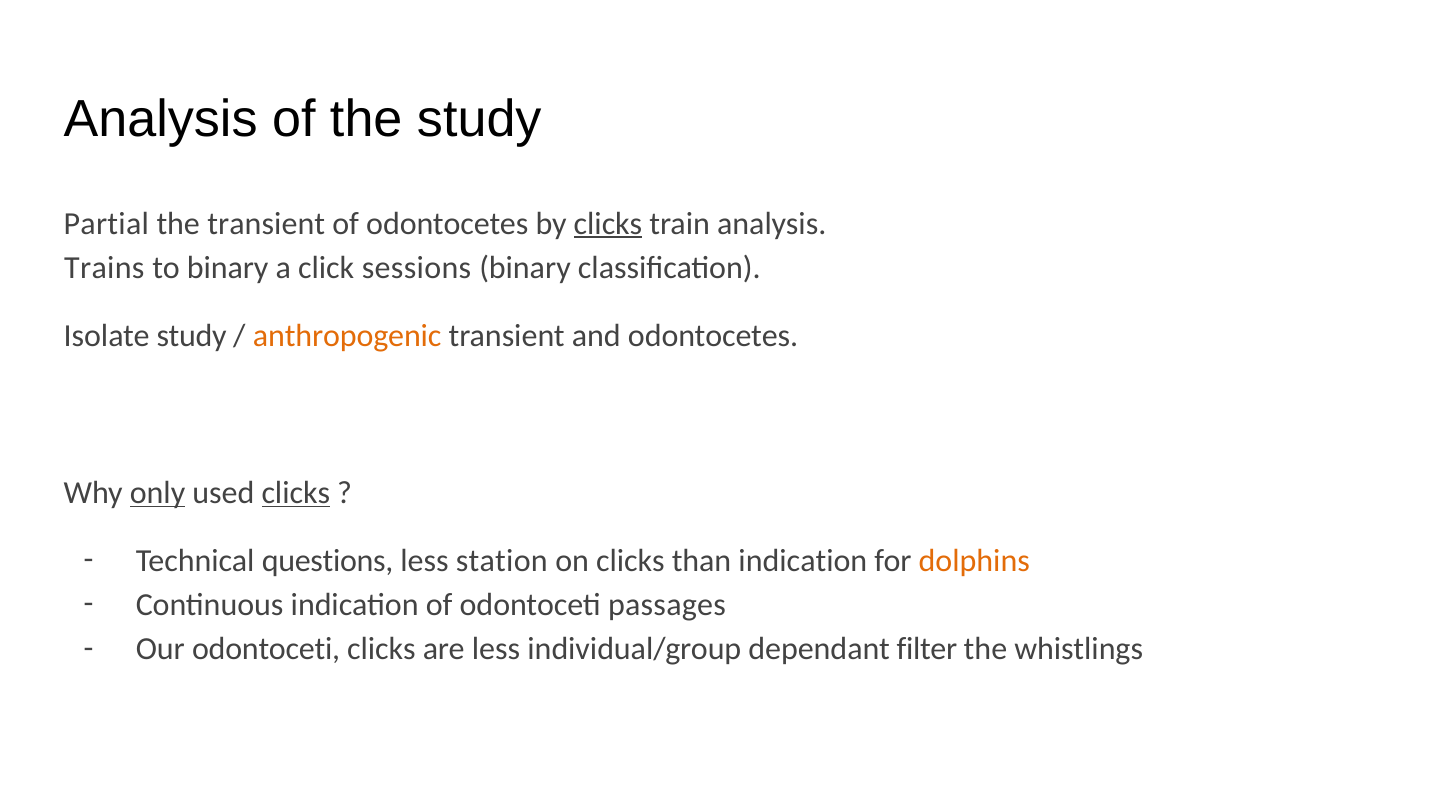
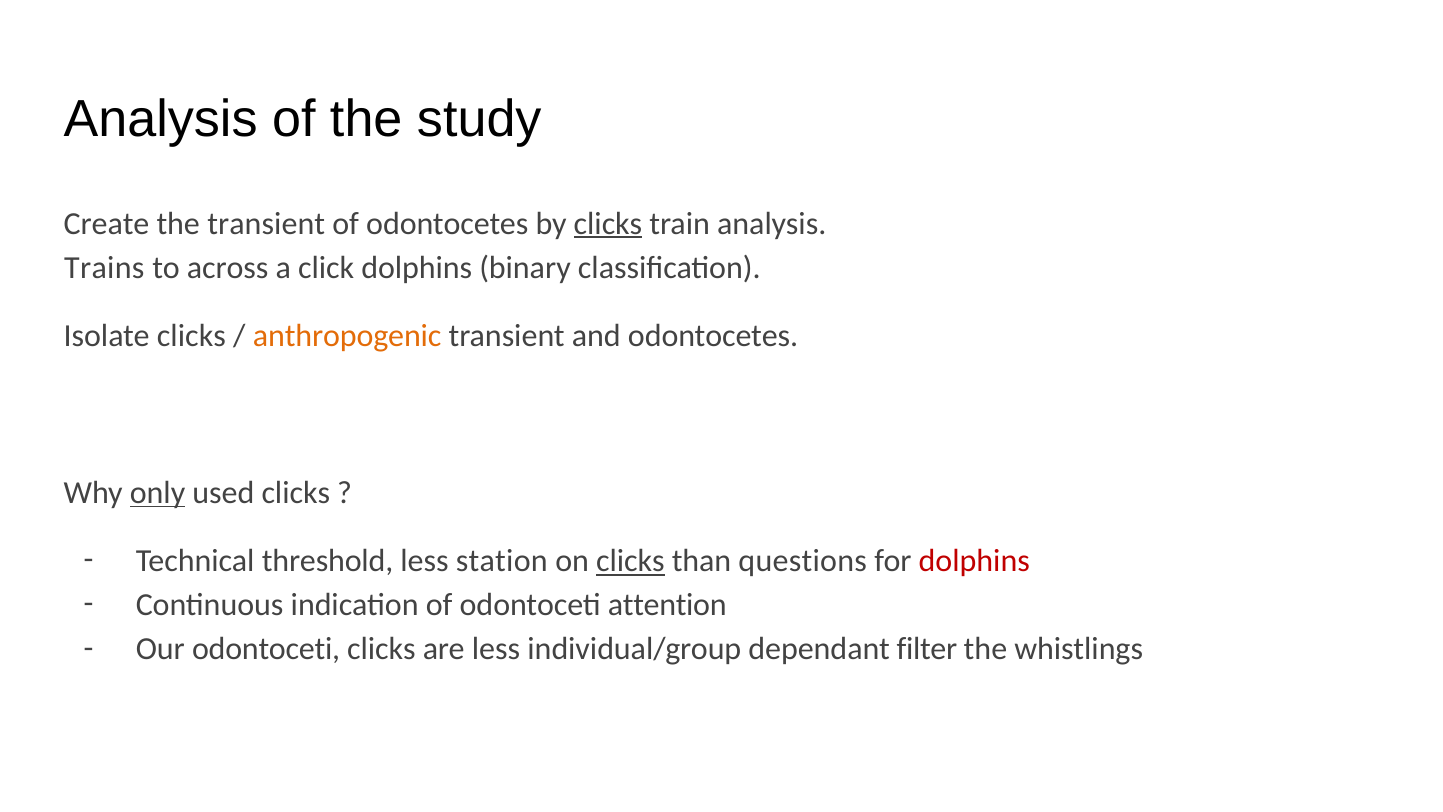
Partial: Partial -> Create
to binary: binary -> across
click sessions: sessions -> dolphins
Isolate study: study -> clicks
clicks at (296, 493) underline: present -> none
questions: questions -> threshold
clicks at (630, 561) underline: none -> present
than indication: indication -> questions
dolphins at (974, 561) colour: orange -> red
passages: passages -> attention
